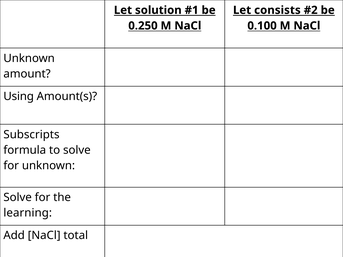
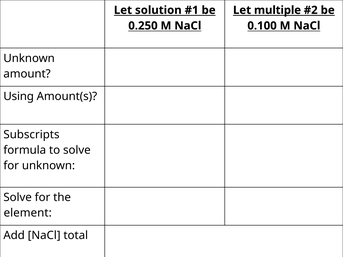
consists: consists -> multiple
learning: learning -> element
